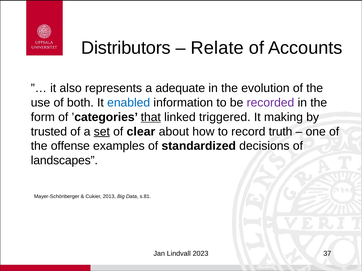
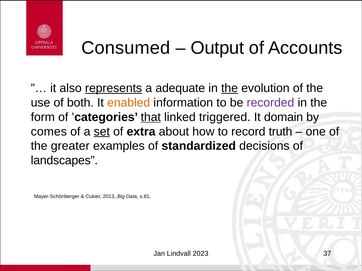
Distributors: Distributors -> Consumed
Relate: Relate -> Output
represents underline: none -> present
the at (230, 88) underline: none -> present
enabled colour: blue -> orange
making: making -> domain
trusted: trusted -> comes
clear: clear -> extra
offense: offense -> greater
